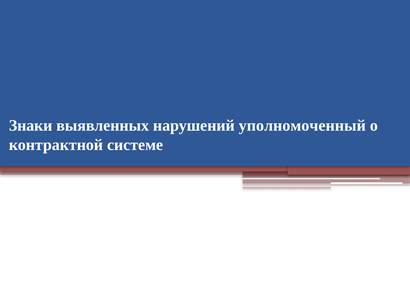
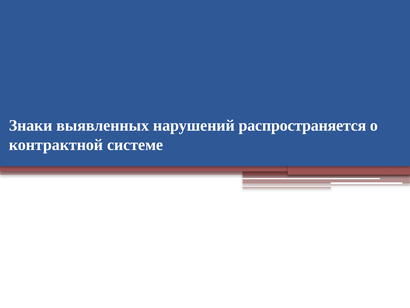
уполномоченный: уполномоченный -> распространяется
